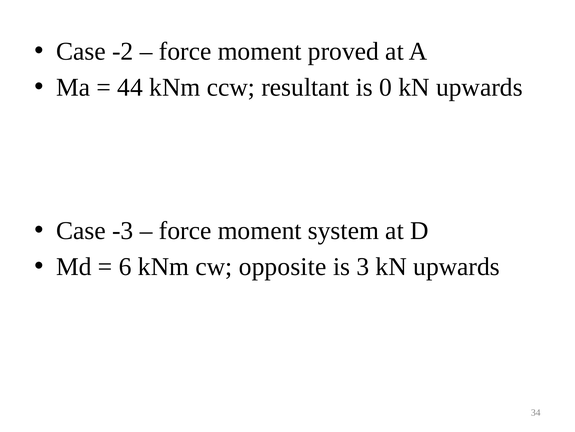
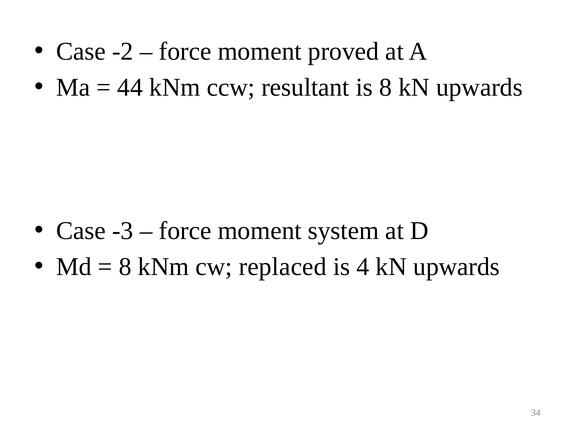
is 0: 0 -> 8
6 at (125, 266): 6 -> 8
opposite: opposite -> replaced
3: 3 -> 4
